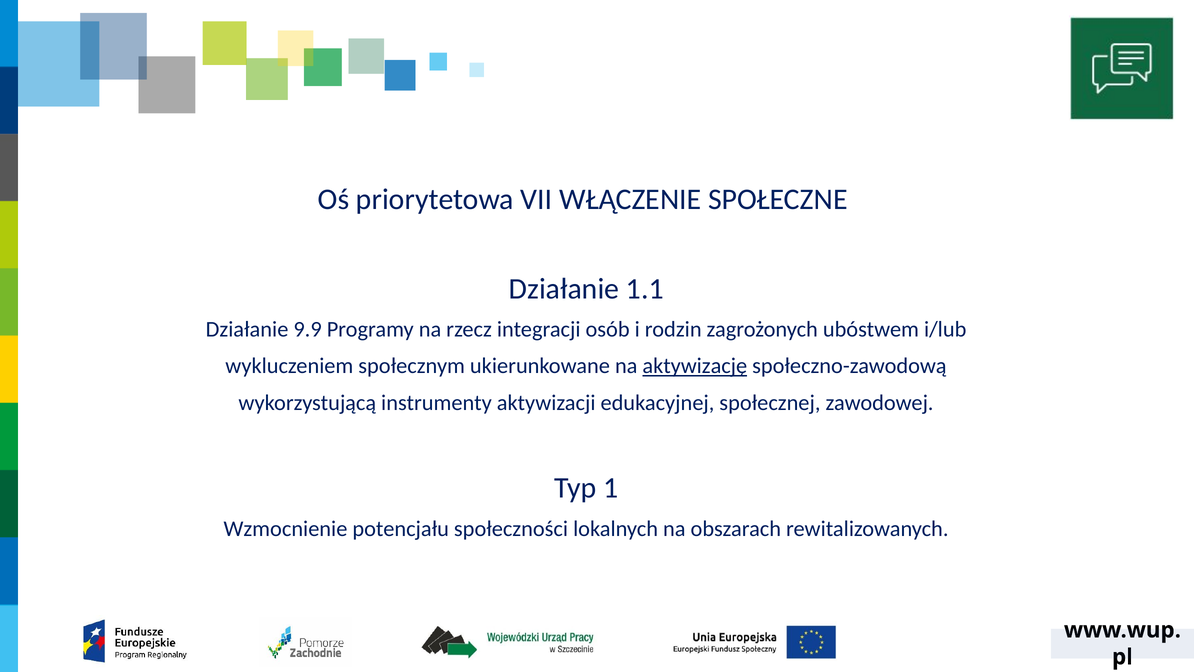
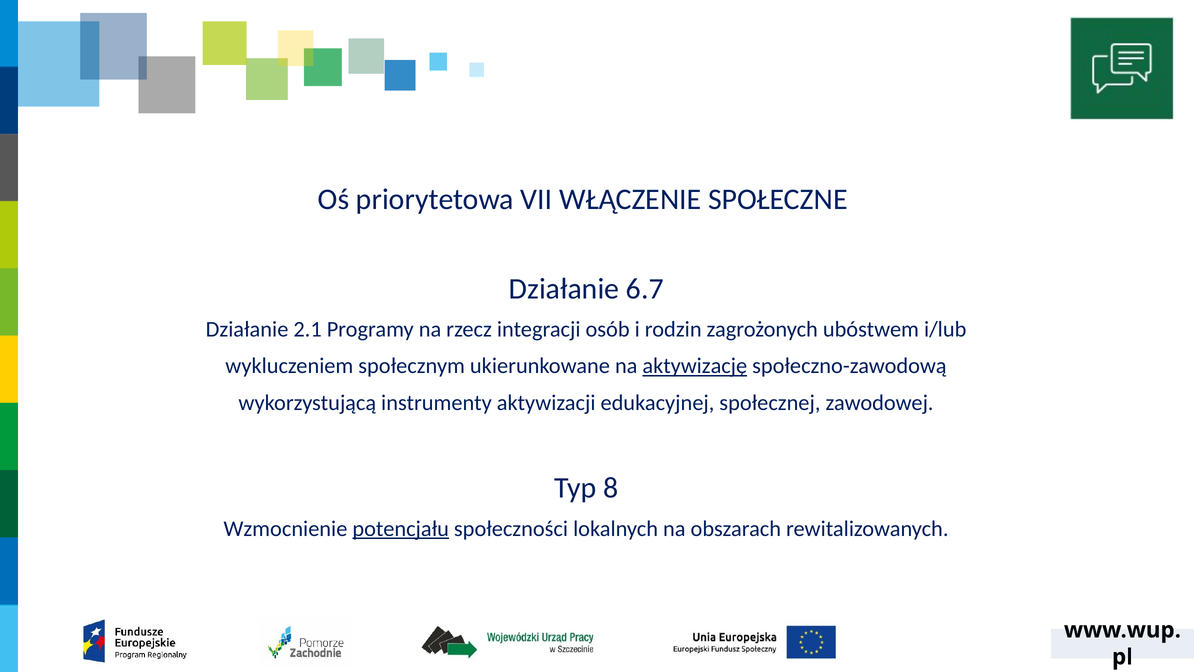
1.1: 1.1 -> 6.7
9.9: 9.9 -> 2.1
1: 1 -> 8
potencjału underline: none -> present
